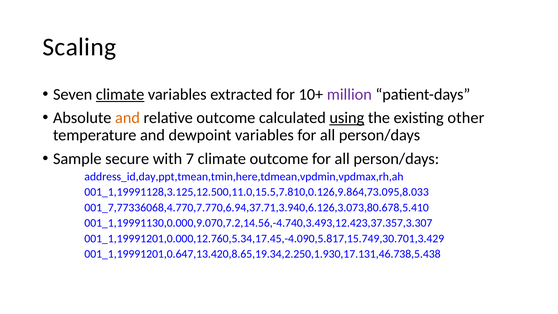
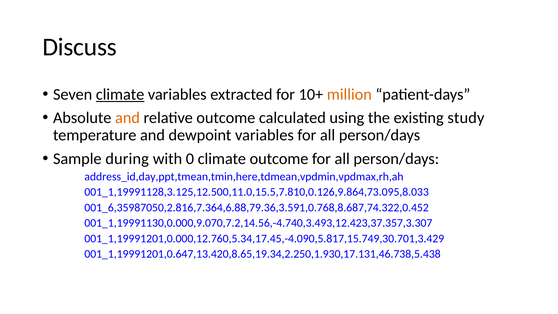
Scaling: Scaling -> Discuss
million colour: purple -> orange
using underline: present -> none
other: other -> study
secure: secure -> during
7: 7 -> 0
001_7,77336068,4.770,7.770,6.94,37.71,3.940,6.126,3.073,80.678,5.410: 001_7,77336068,4.770,7.770,6.94,37.71,3.940,6.126,3.073,80.678,5.410 -> 001_6,35987050,2.816,7.364,6.88,79.36,3.591,0.768,8.687,74.322,0.452
